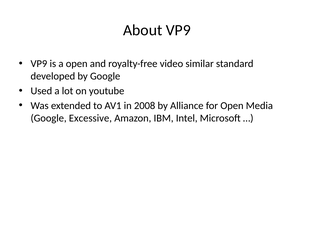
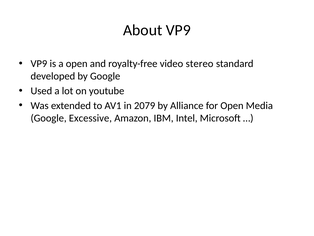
similar: similar -> stereo
2008: 2008 -> 2079
